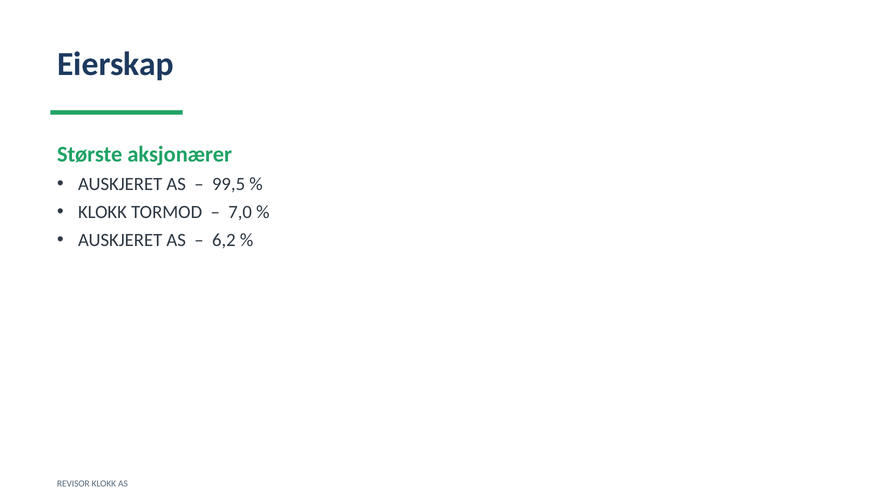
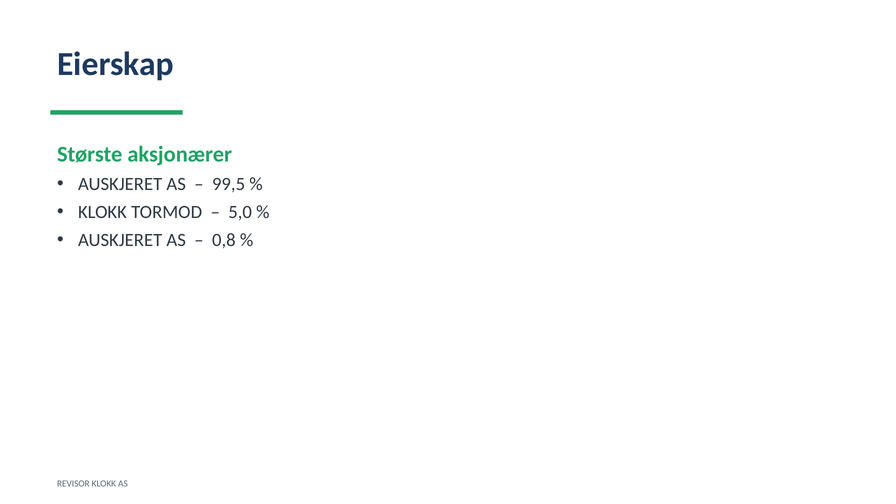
7,0: 7,0 -> 5,0
6,2: 6,2 -> 0,8
